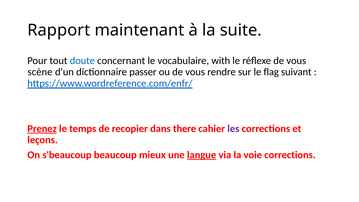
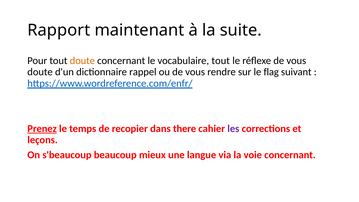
doute at (82, 61) colour: blue -> orange
vocabulaire with: with -> tout
scène at (40, 72): scène -> doute
passer: passer -> rappel
langue underline: present -> none
voie corrections: corrections -> concernant
